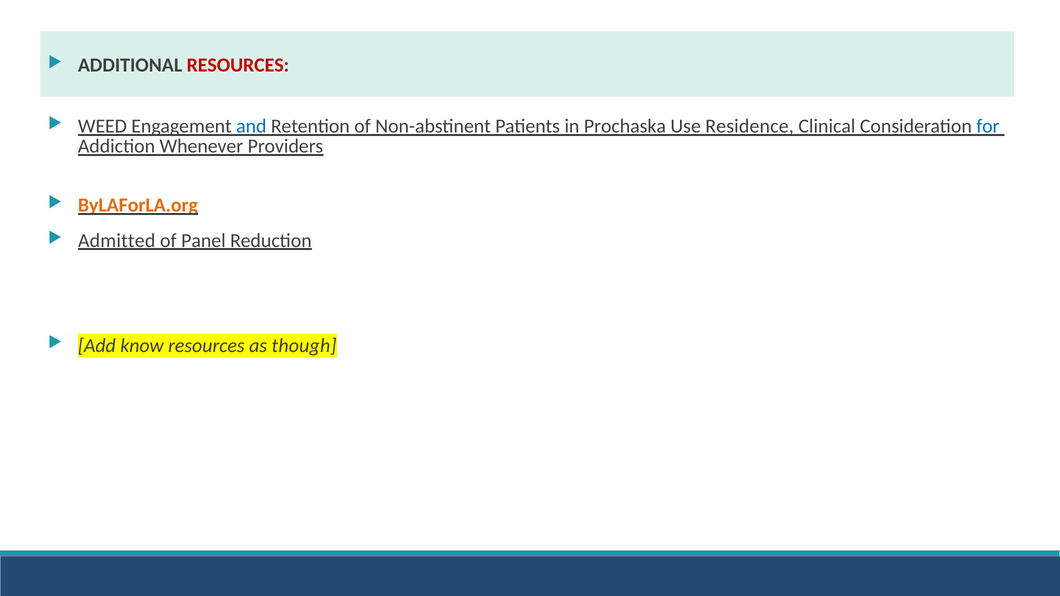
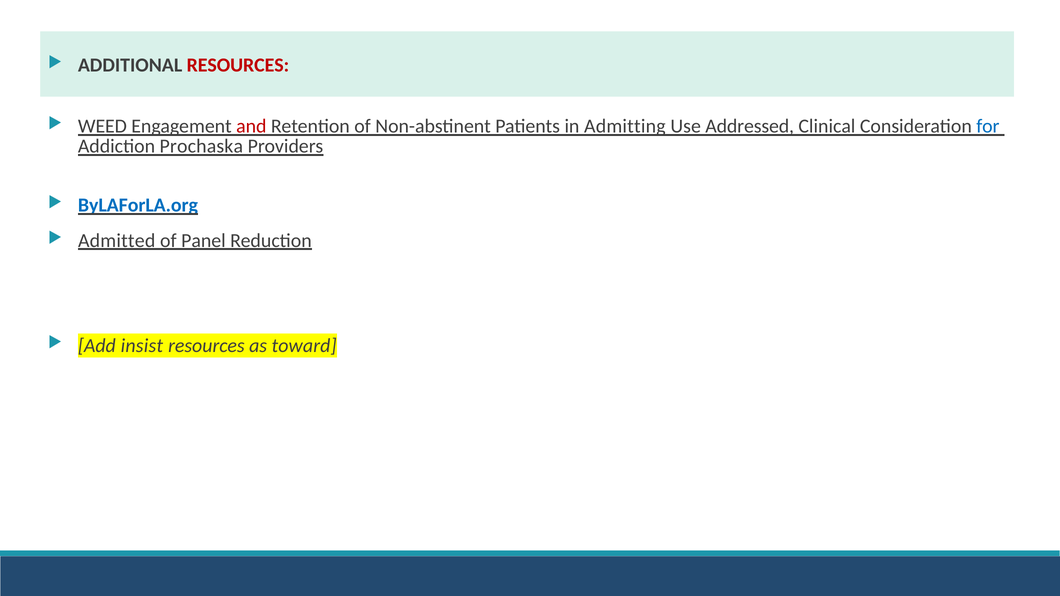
and colour: blue -> red
Prochaska: Prochaska -> Admitting
Residence: Residence -> Addressed
Whenever: Whenever -> Prochaska
ByLAForLA.org colour: orange -> blue
know: know -> insist
though: though -> toward
